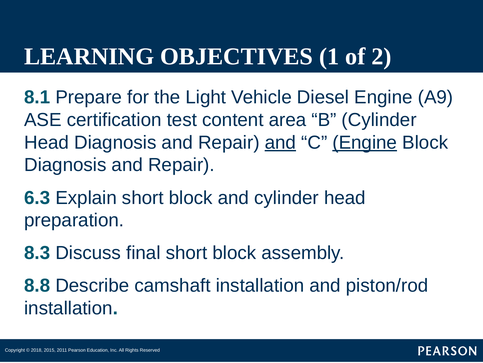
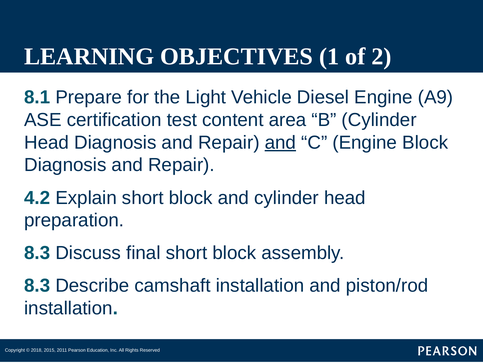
Engine at (365, 142) underline: present -> none
6.3: 6.3 -> 4.2
8.8 at (37, 285): 8.8 -> 8.3
